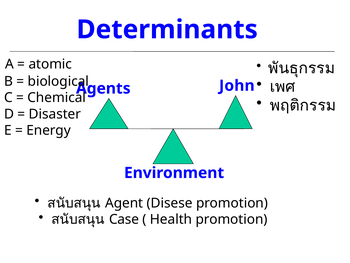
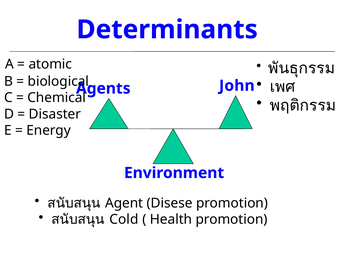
Case: Case -> Cold
